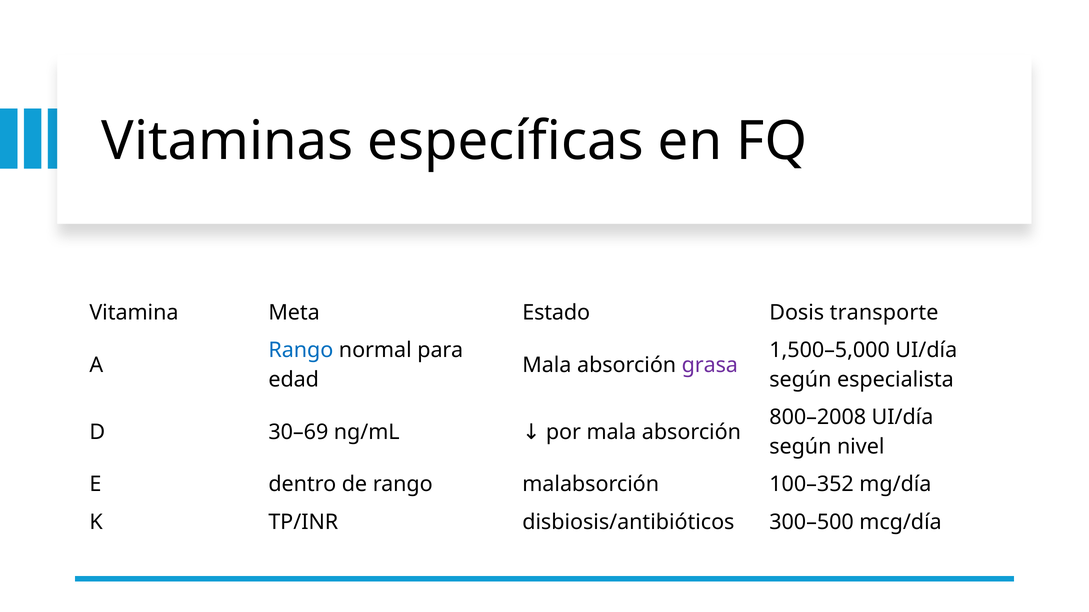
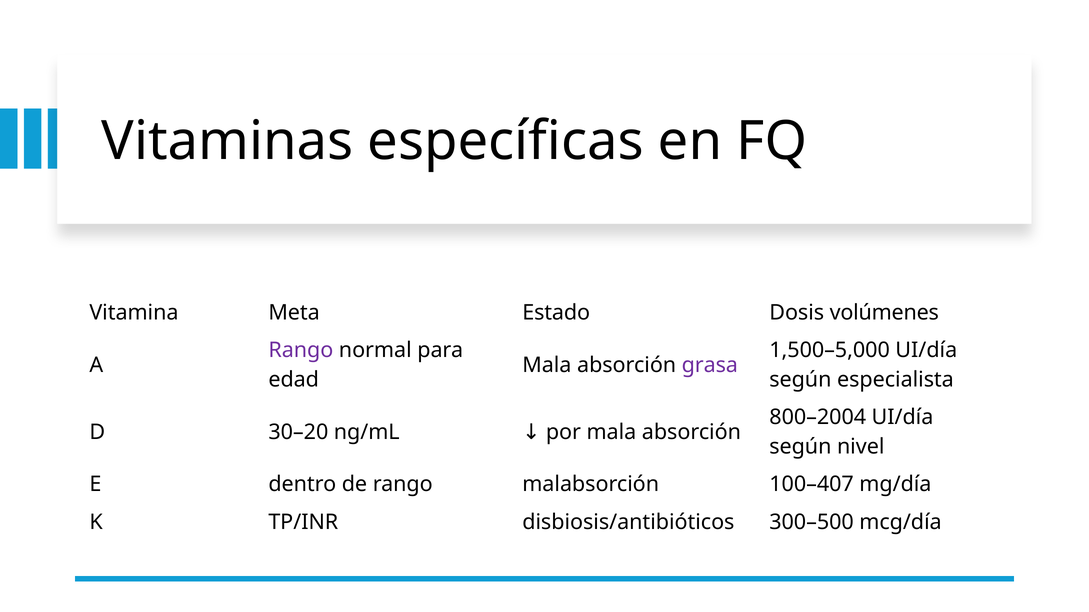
transporte: transporte -> volúmenes
Rango at (301, 351) colour: blue -> purple
800–2008: 800–2008 -> 800–2004
30–69: 30–69 -> 30–20
100–352: 100–352 -> 100–407
